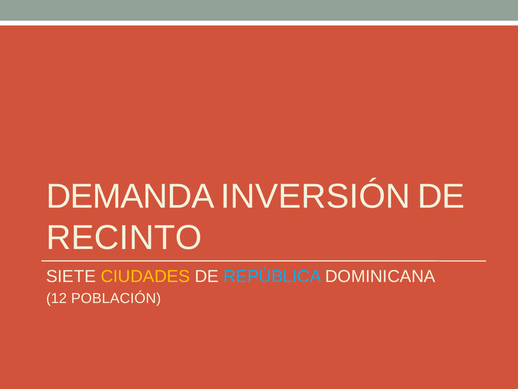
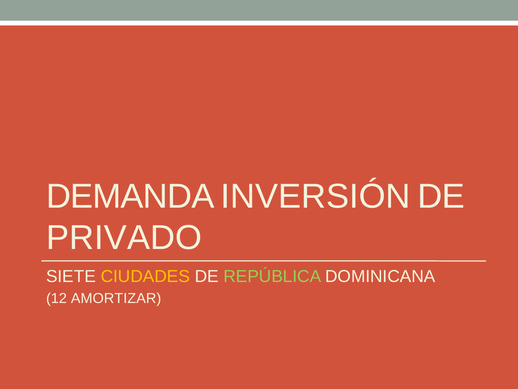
RECINTO: RECINTO -> PRIVADO
REPÚBLICA colour: light blue -> light green
POBLACIÓN: POBLACIÓN -> AMORTIZAR
